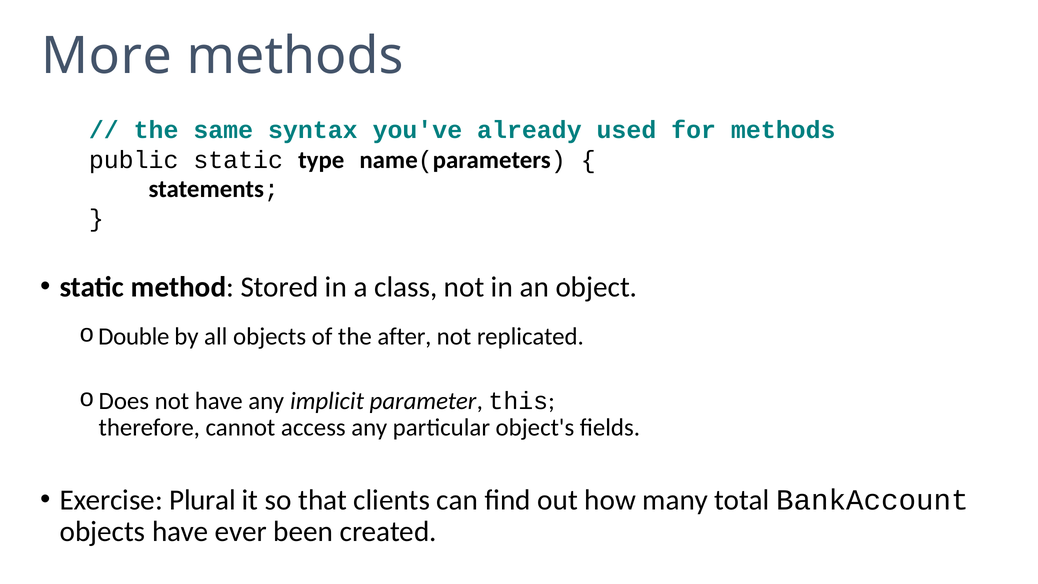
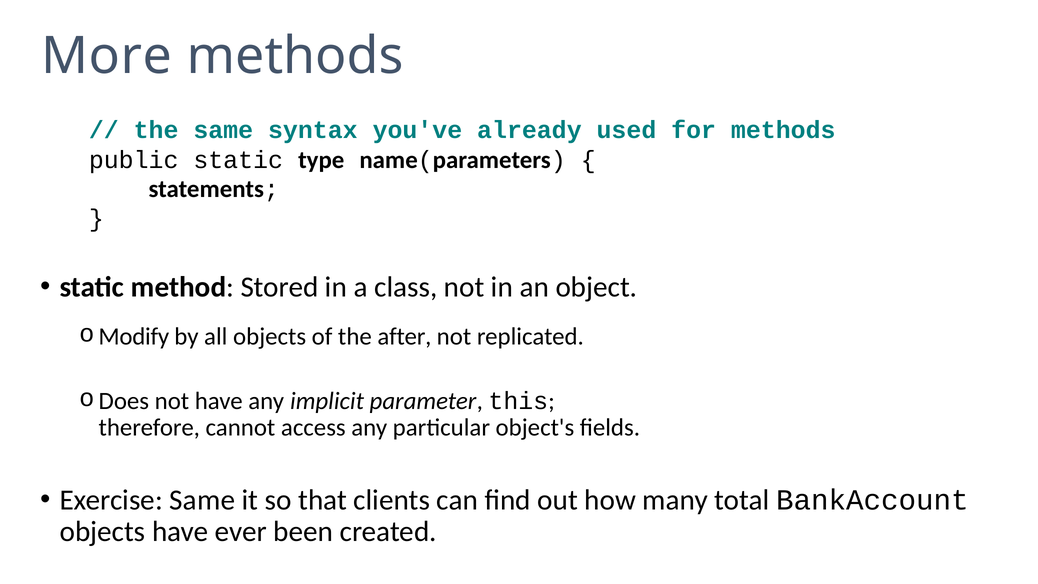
Double: Double -> Modify
Exercise Plural: Plural -> Same
